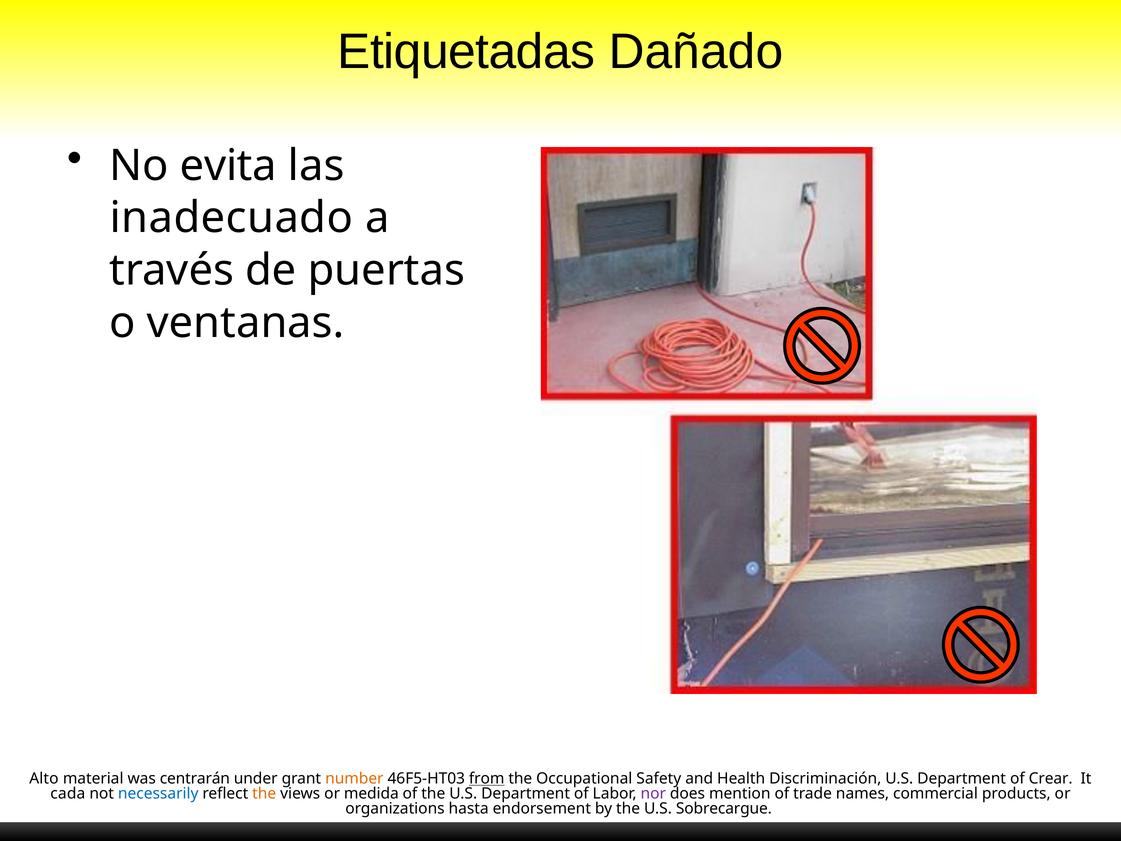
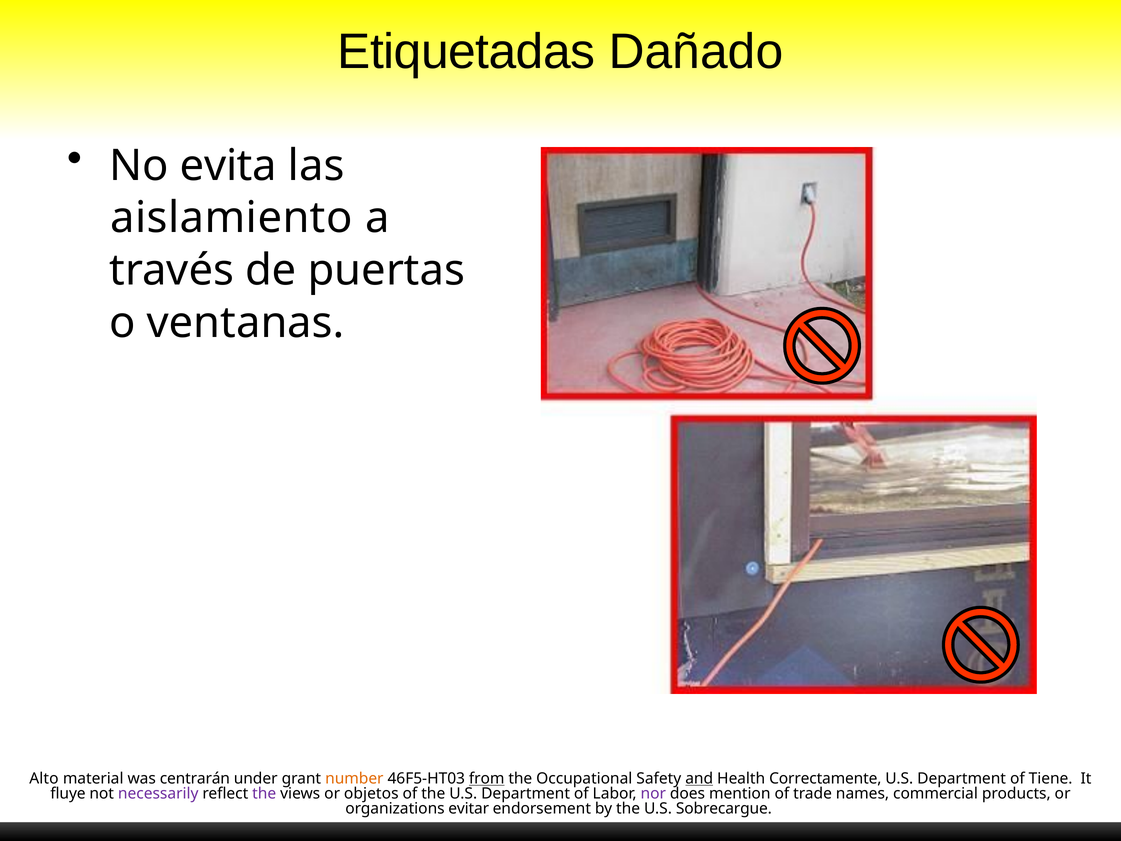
inadecuado: inadecuado -> aislamiento
and underline: none -> present
Discriminación: Discriminación -> Correctamente
Crear: Crear -> Tiene
cada: cada -> fluye
necessarily colour: blue -> purple
the at (264, 793) colour: orange -> purple
medida: medida -> objetos
hasta: hasta -> evitar
